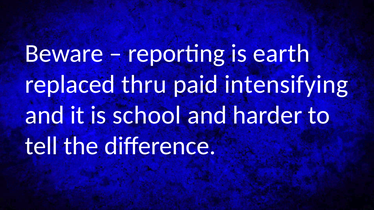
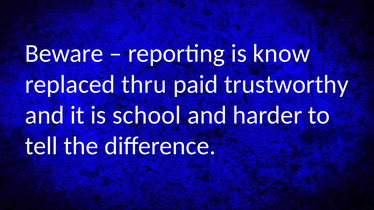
earth: earth -> know
intensifying: intensifying -> trustworthy
